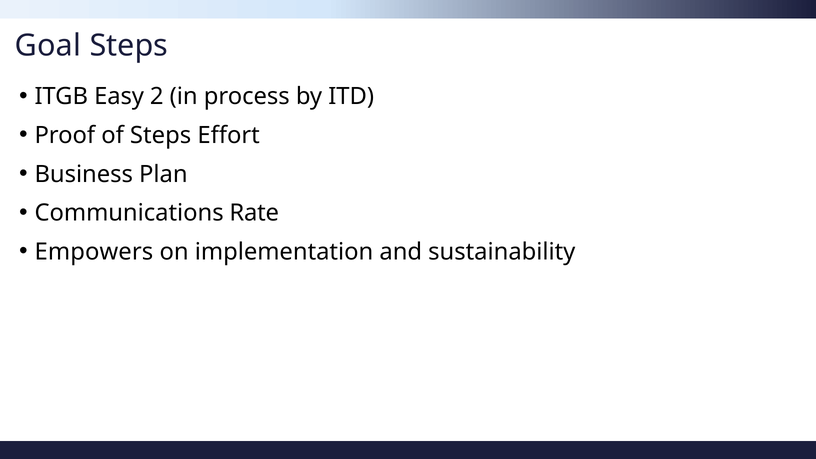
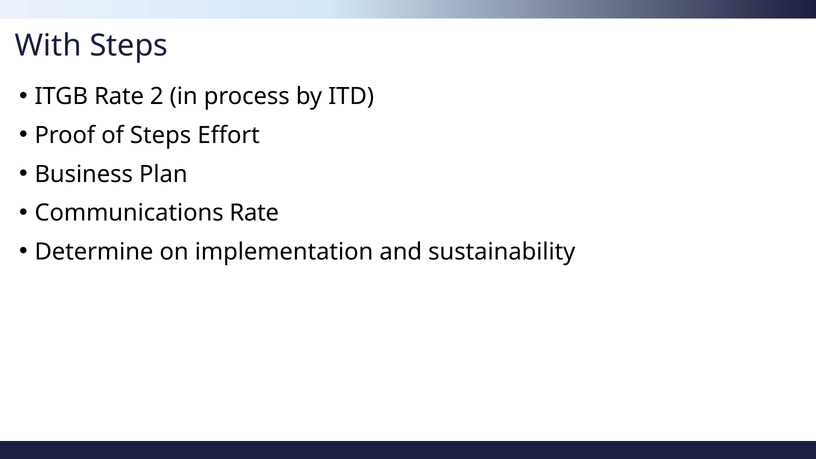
Goal: Goal -> With
ITGB Easy: Easy -> Rate
Empowers: Empowers -> Determine
